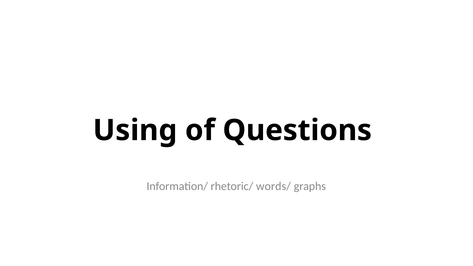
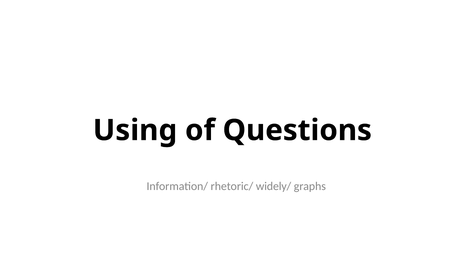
words/: words/ -> widely/
